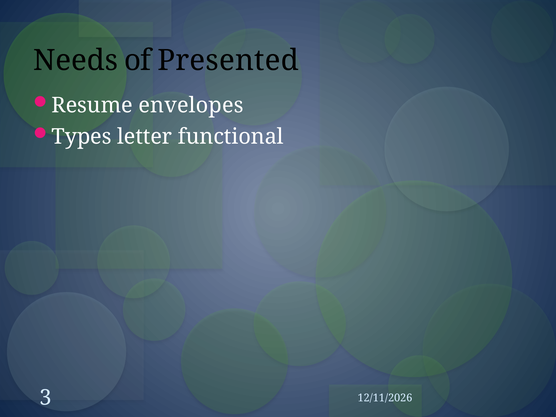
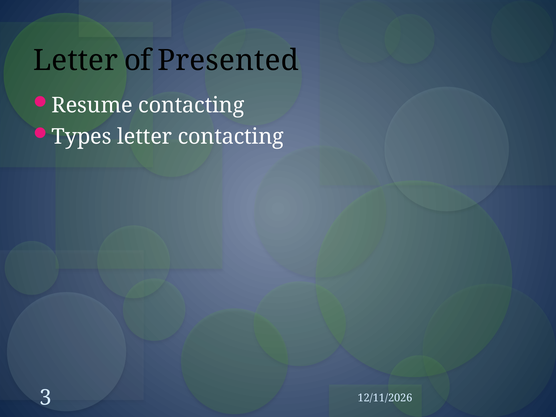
Needs at (76, 60): Needs -> Letter
Resume envelopes: envelopes -> contacting
letter functional: functional -> contacting
